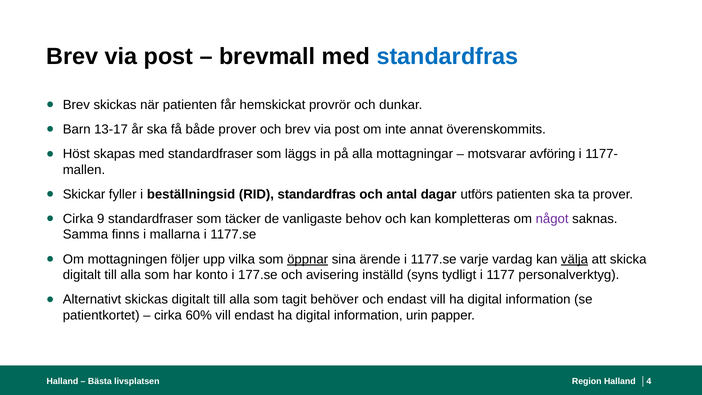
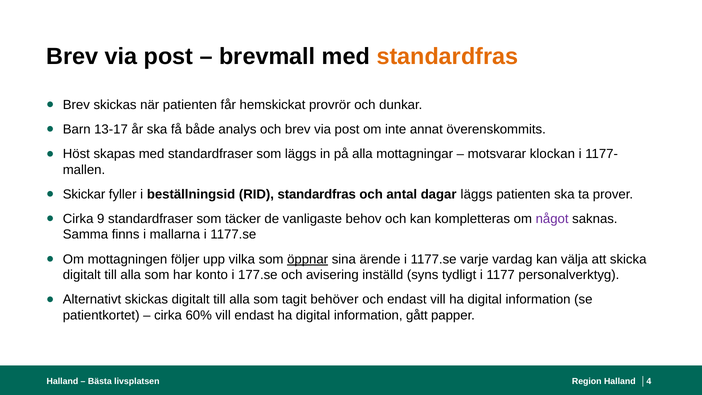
standardfras at (447, 56) colour: blue -> orange
både prover: prover -> analys
avföring: avföring -> klockan
dagar utförs: utförs -> läggs
välja underline: present -> none
urin: urin -> gått
